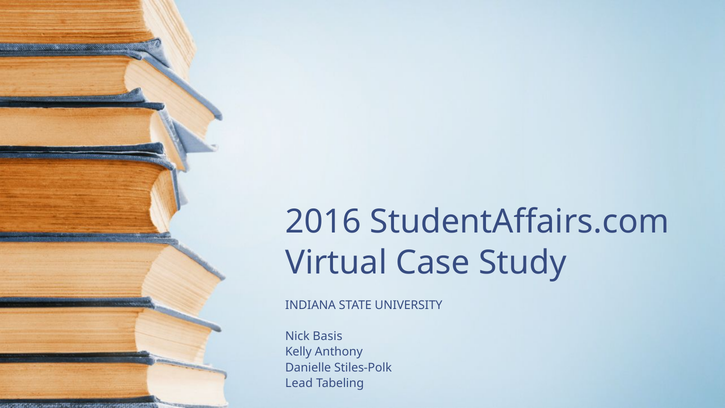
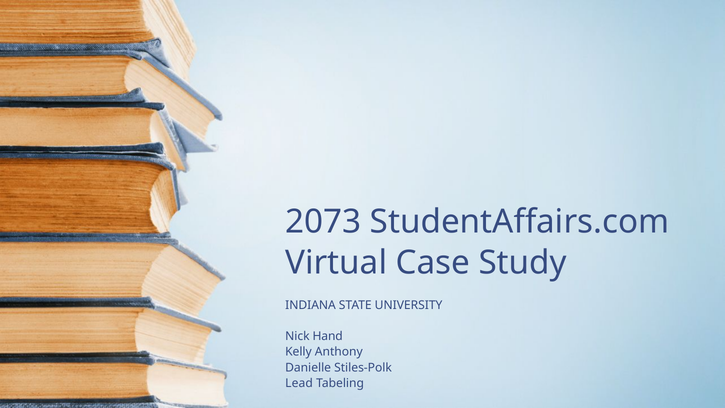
2016: 2016 -> 2073
Basis: Basis -> Hand
